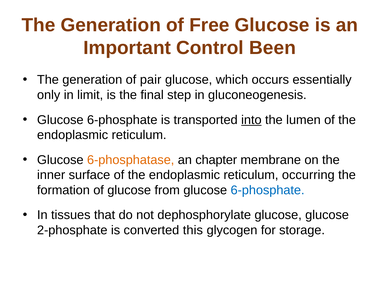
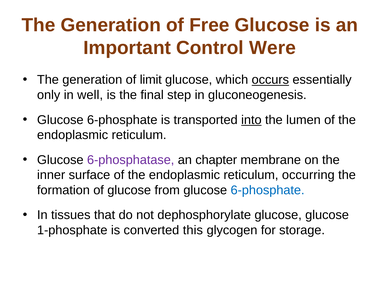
Been: Been -> Were
pair: pair -> limit
occurs underline: none -> present
limit: limit -> well
6-phosphatase colour: orange -> purple
2-phosphate: 2-phosphate -> 1-phosphate
